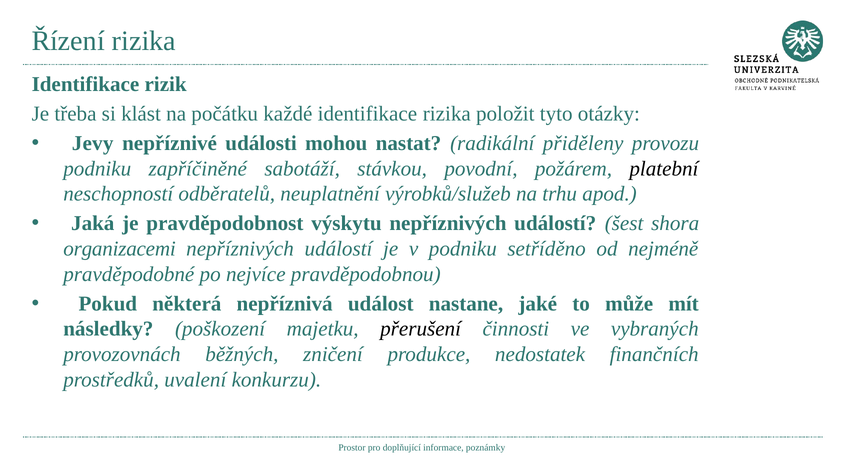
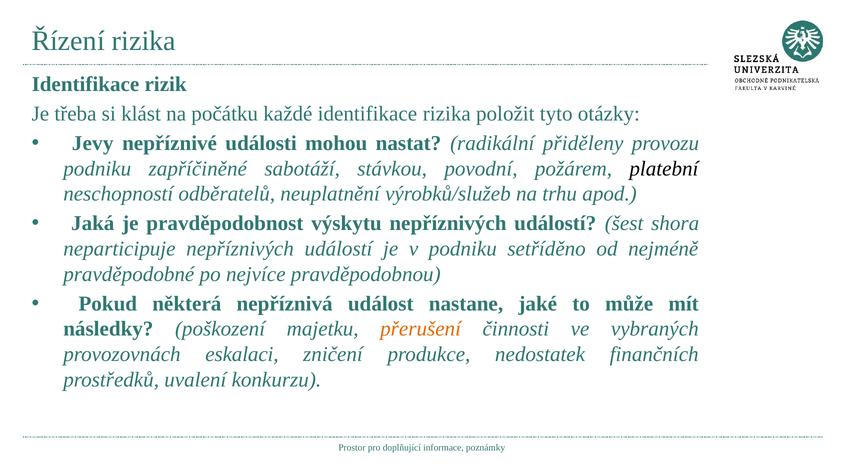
organizacemi: organizacemi -> neparticipuje
přerušení colour: black -> orange
běžných: běžných -> eskalaci
